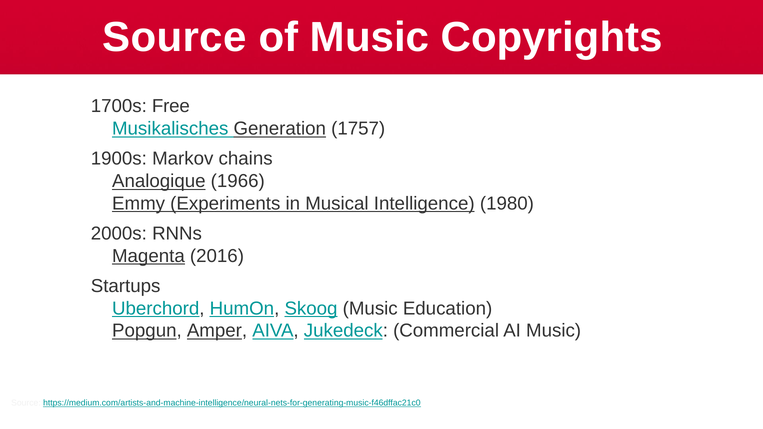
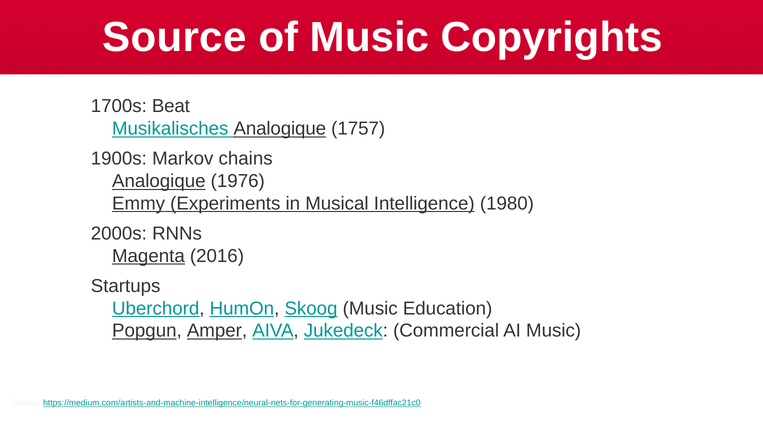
Free: Free -> Beat
Musikalisches Generation: Generation -> Analogique
1966: 1966 -> 1976
